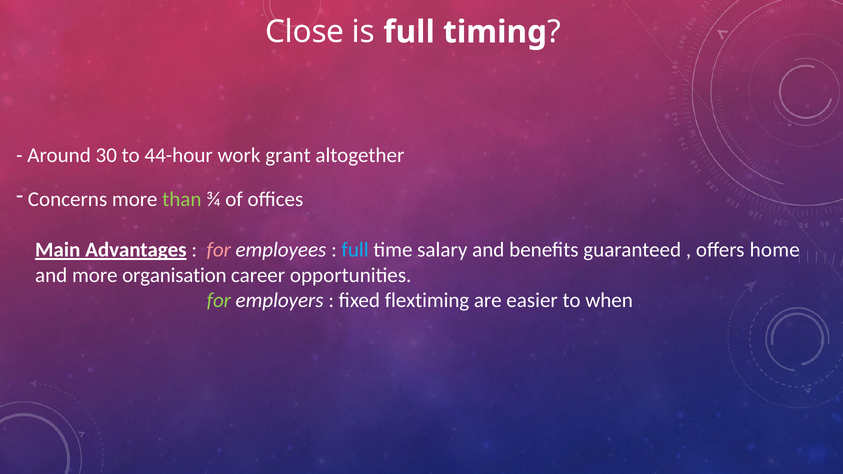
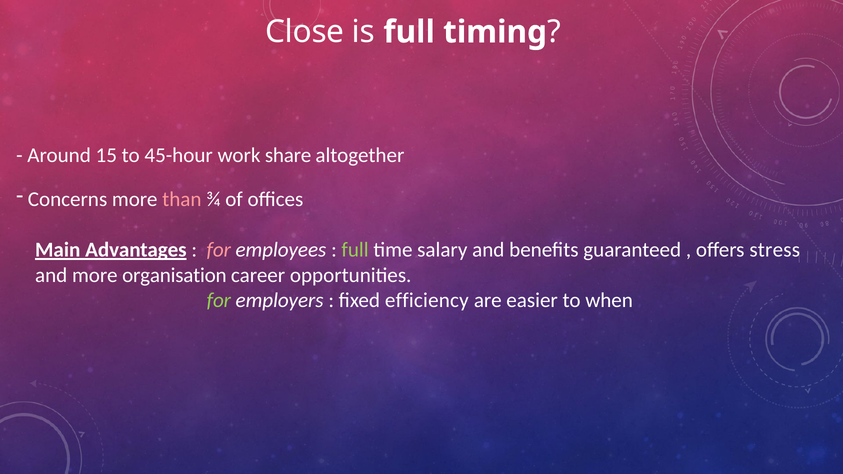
30: 30 -> 15
44-hour: 44-hour -> 45-hour
grant: grant -> share
than colour: light green -> pink
full at (355, 250) colour: light blue -> light green
home: home -> stress
flextiming: flextiming -> efficiency
